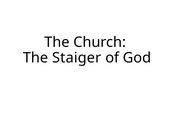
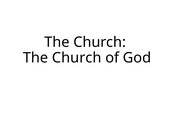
Staiger at (77, 58): Staiger -> Church
